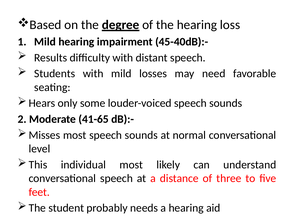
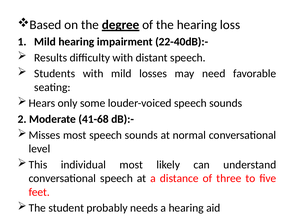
45-40dB):-: 45-40dB):- -> 22-40dB):-
41-65: 41-65 -> 41-68
